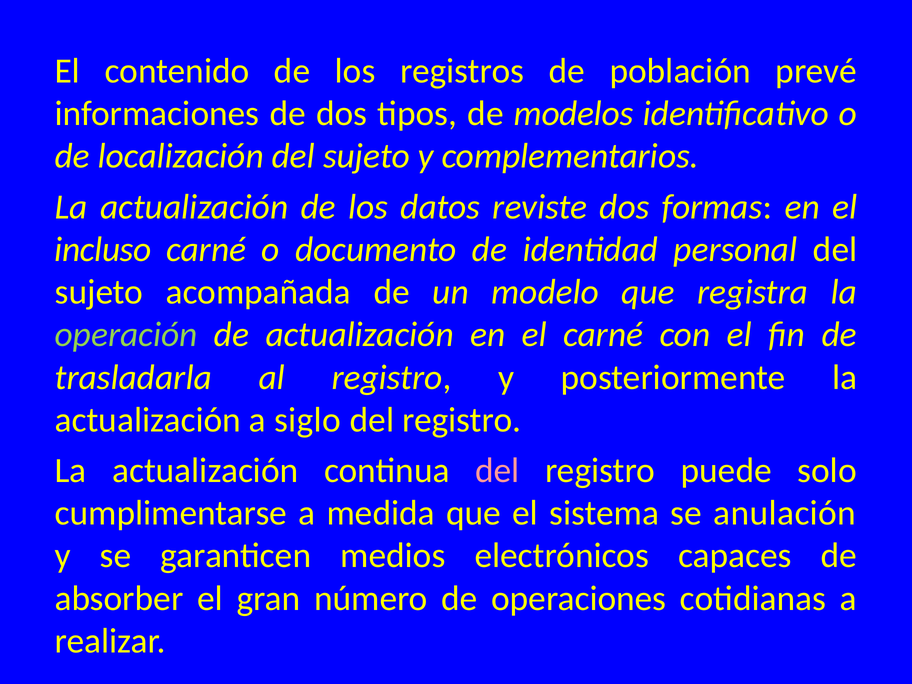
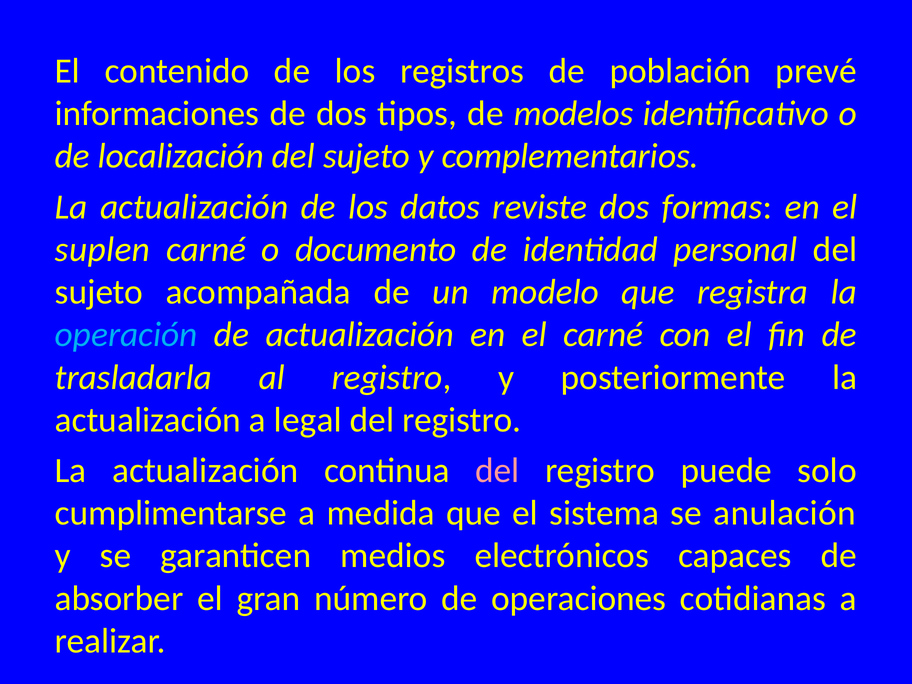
incluso: incluso -> suplen
operación colour: light green -> light blue
siglo: siglo -> legal
